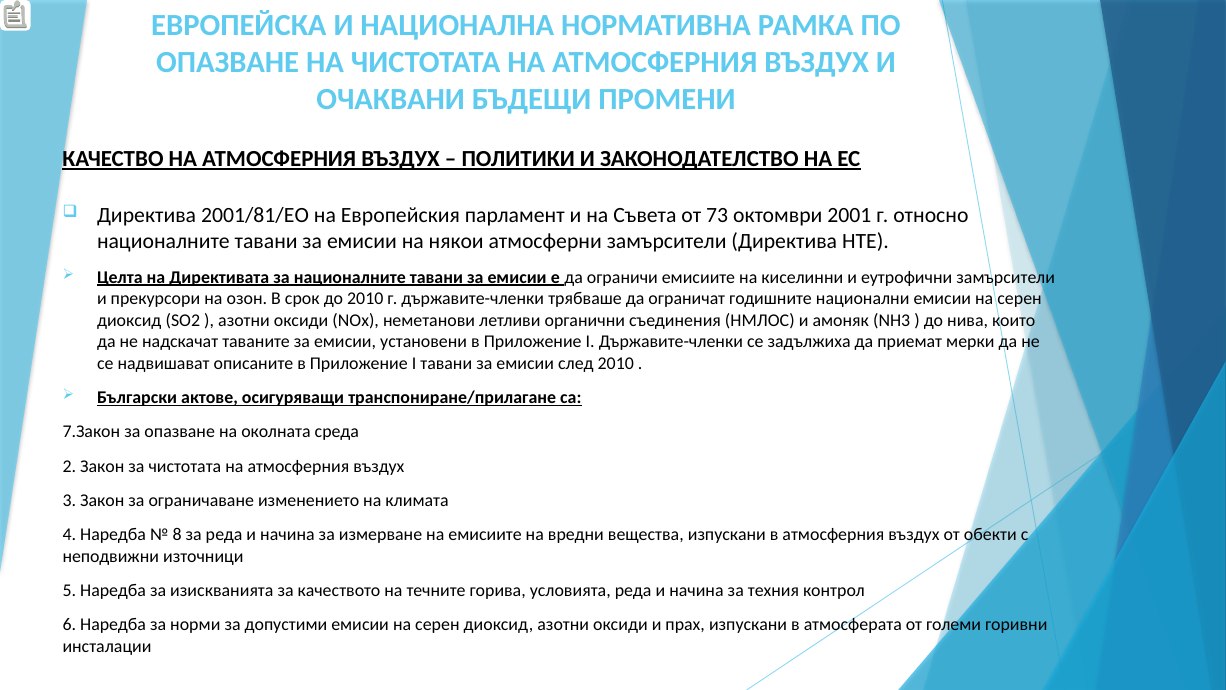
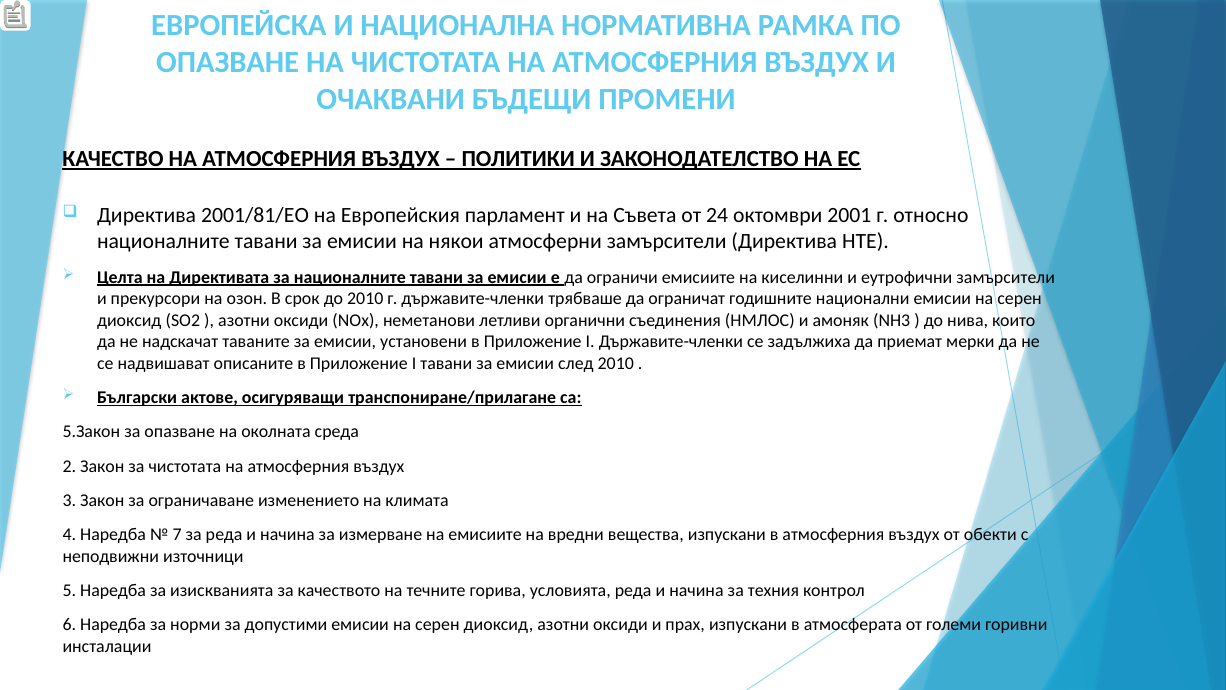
73: 73 -> 24
7.Закон: 7.Закон -> 5.Закон
8: 8 -> 7
